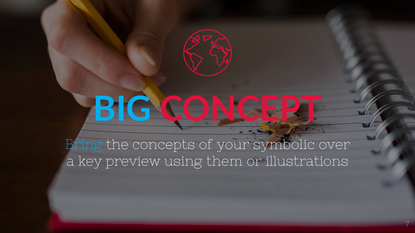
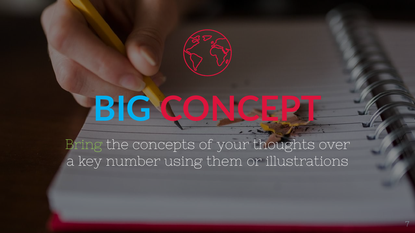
Bring colour: light blue -> light green
symbolic: symbolic -> thoughts
preview: preview -> number
